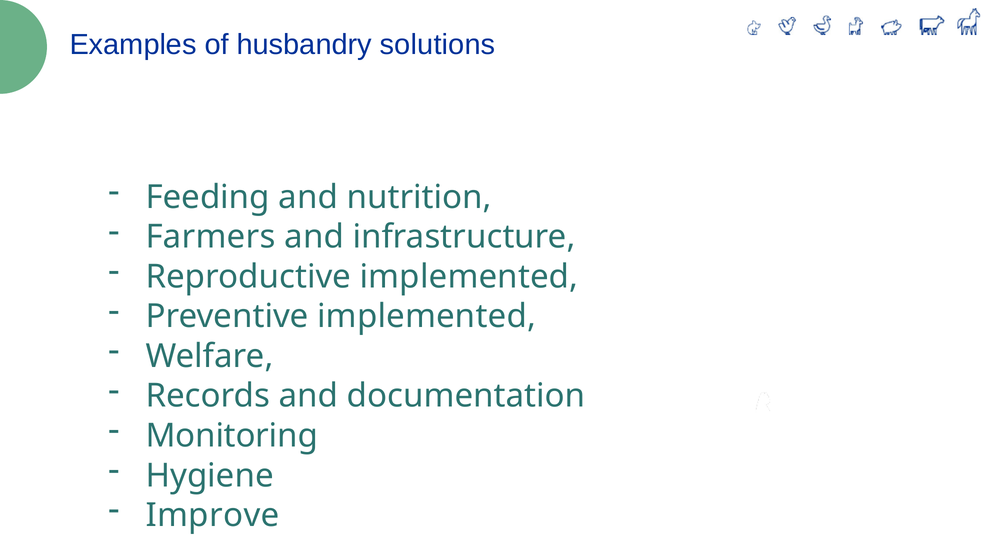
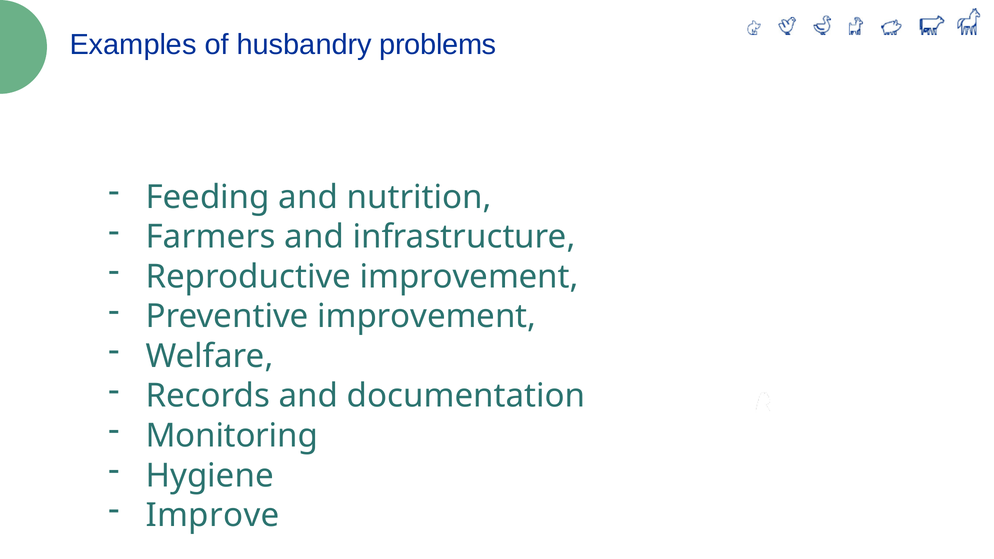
solutions: solutions -> problems
Reproductive implemented: implemented -> improvement
Preventive implemented: implemented -> improvement
